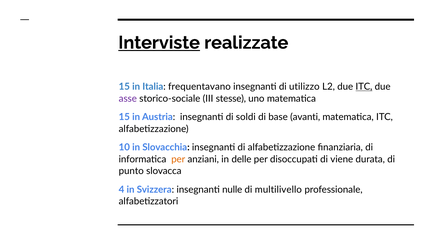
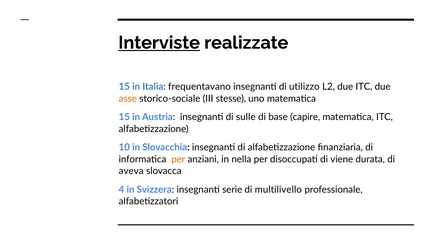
ITC at (364, 87) underline: present -> none
asse colour: purple -> orange
soldi: soldi -> sulle
avanti: avanti -> capire
delle: delle -> nella
punto: punto -> aveva
nulle: nulle -> serie
